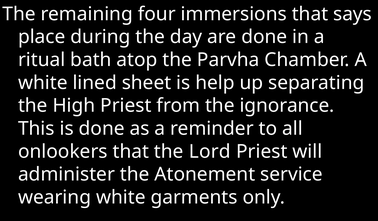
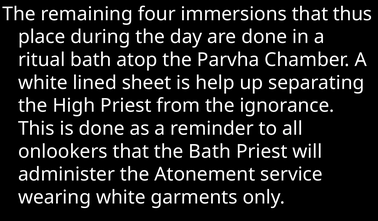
says: says -> thus
the Lord: Lord -> Bath
